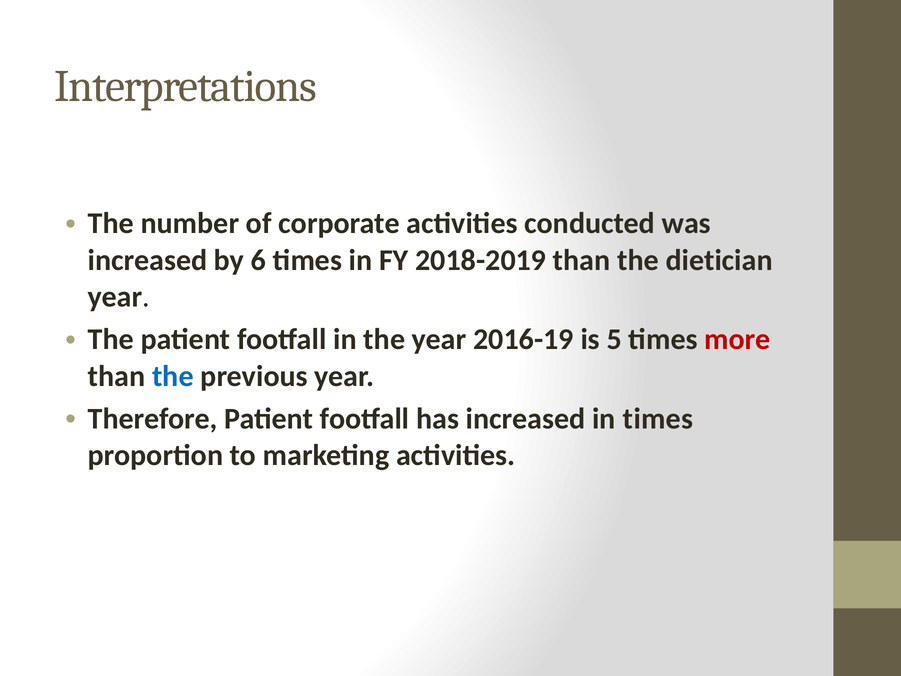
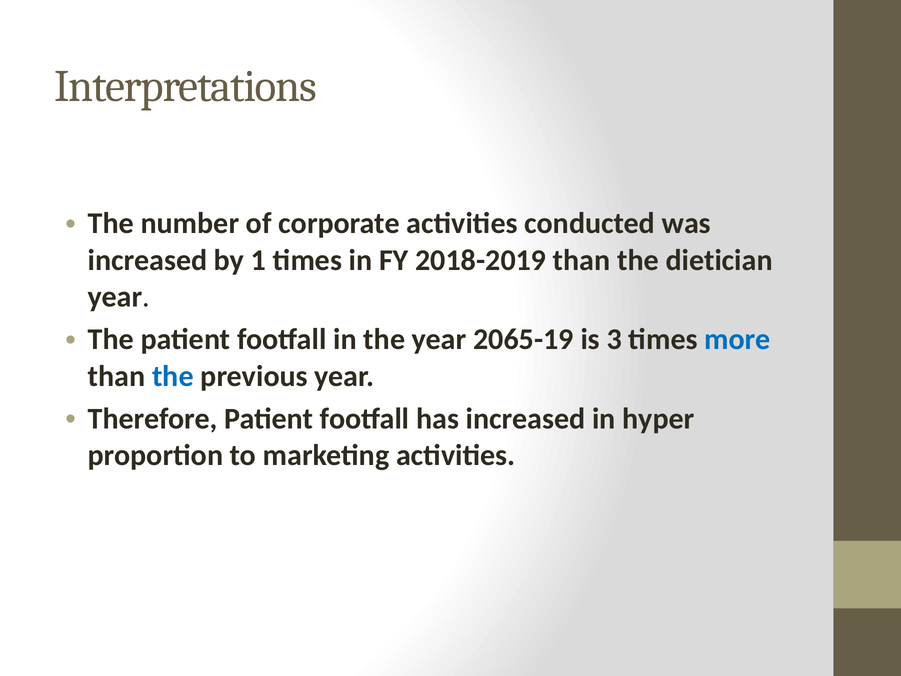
6: 6 -> 1
2016-19: 2016-19 -> 2065-19
5: 5 -> 3
more colour: red -> blue
in times: times -> hyper
